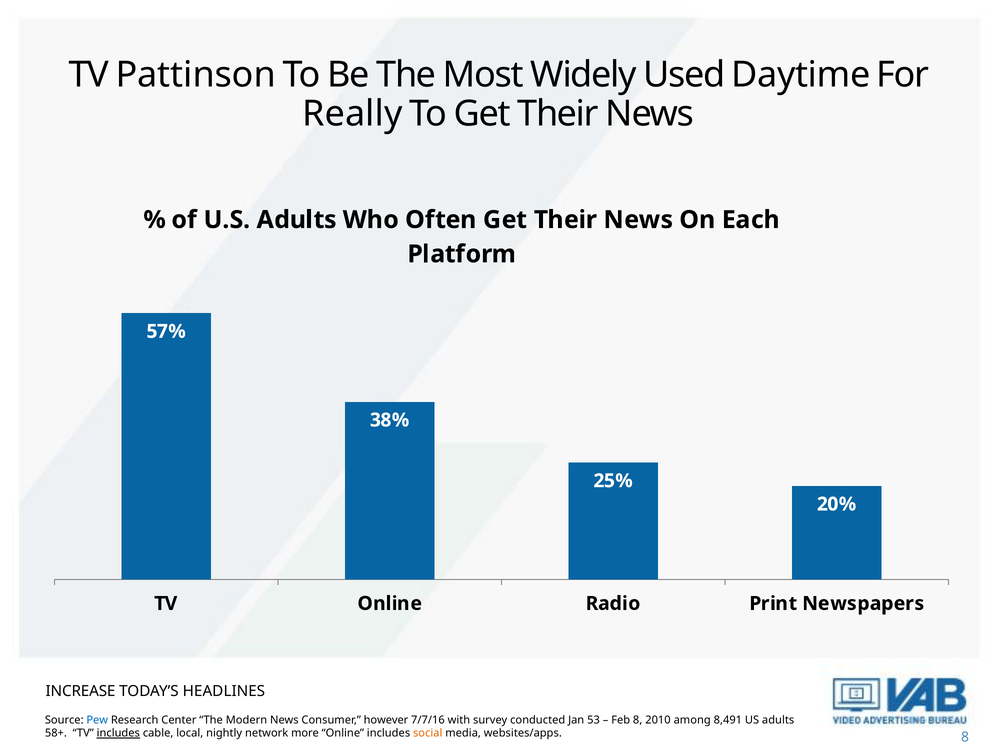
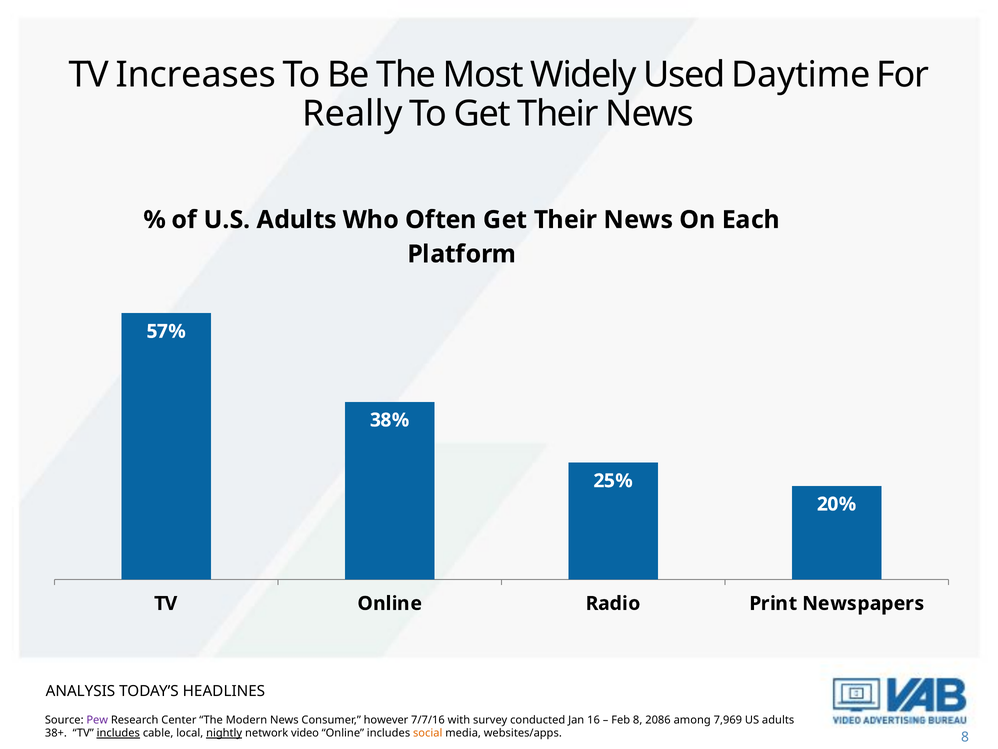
Pattinson: Pattinson -> Increases
INCREASE: INCREASE -> ANALYSIS
Pew colour: blue -> purple
53: 53 -> 16
2010: 2010 -> 2086
8,491: 8,491 -> 7,969
58+: 58+ -> 38+
nightly underline: none -> present
more: more -> video
